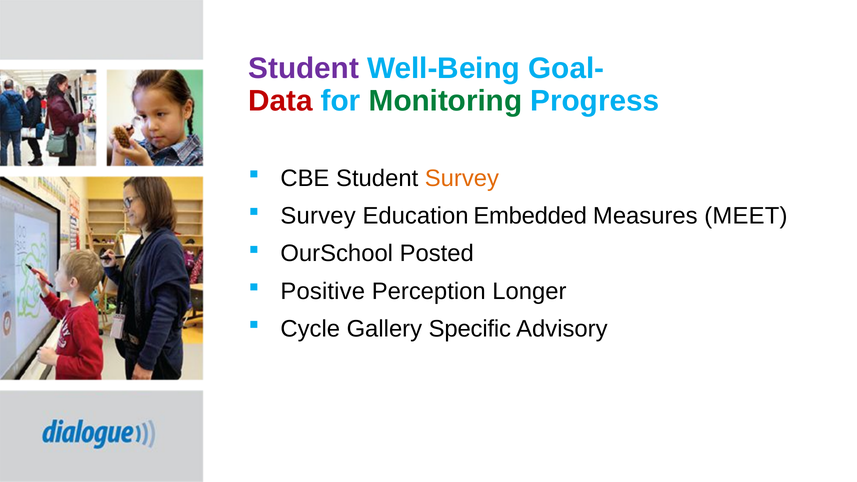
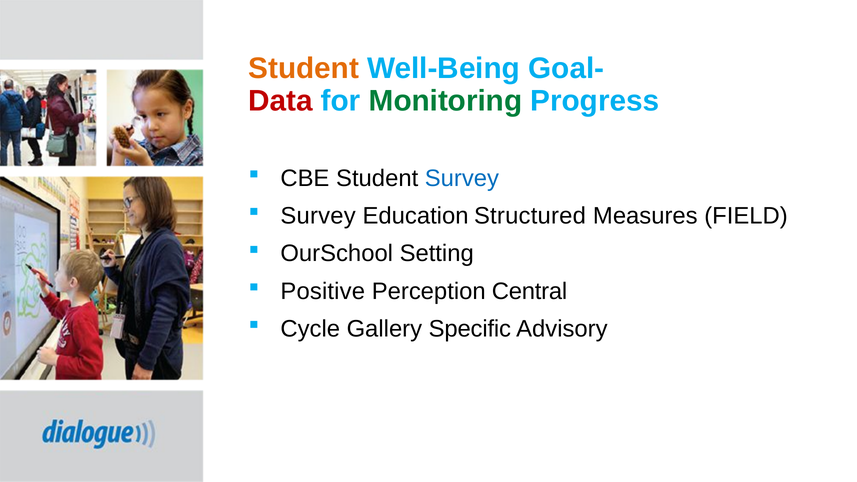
Student at (304, 69) colour: purple -> orange
Survey at (462, 178) colour: orange -> blue
Embedded: Embedded -> Structured
MEET: MEET -> FIELD
Posted: Posted -> Setting
Longer: Longer -> Central
